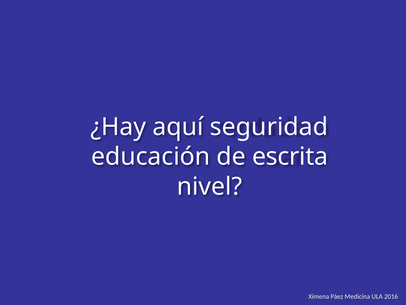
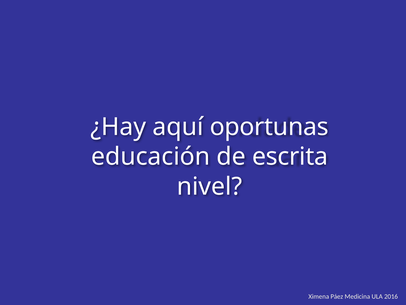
seguridad: seguridad -> oportunas
